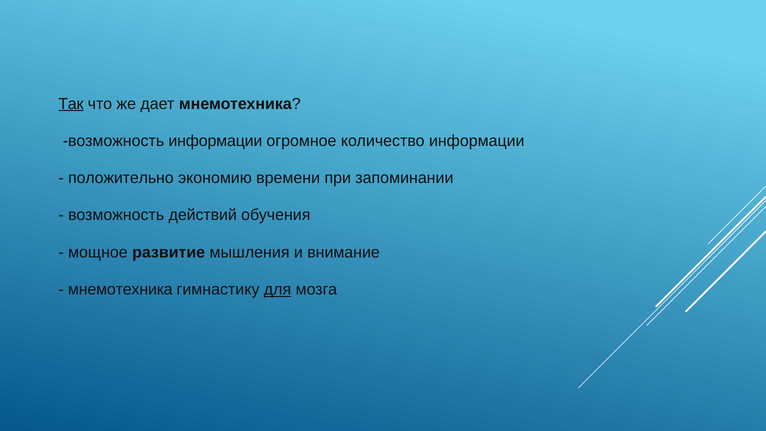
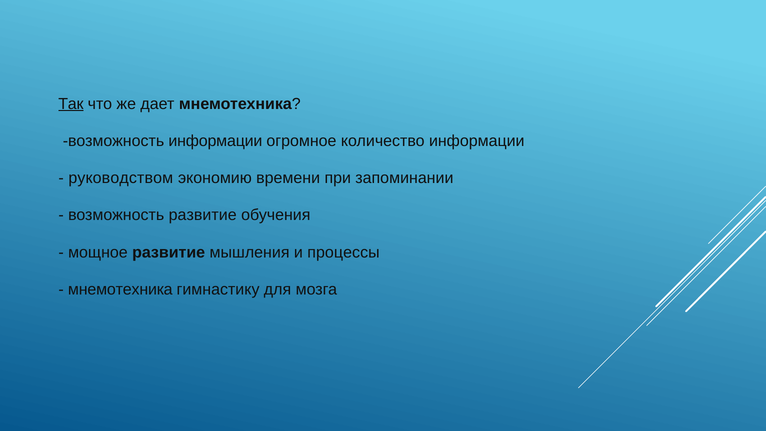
положительно: положительно -> руководством
возможность действий: действий -> развитие
внимание: внимание -> процессы
для underline: present -> none
